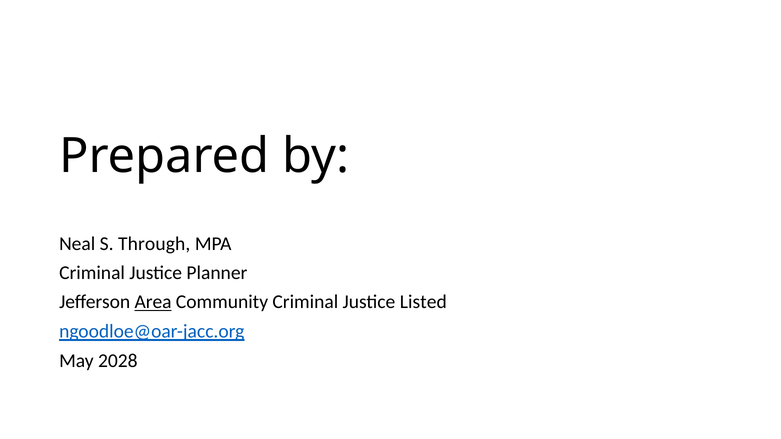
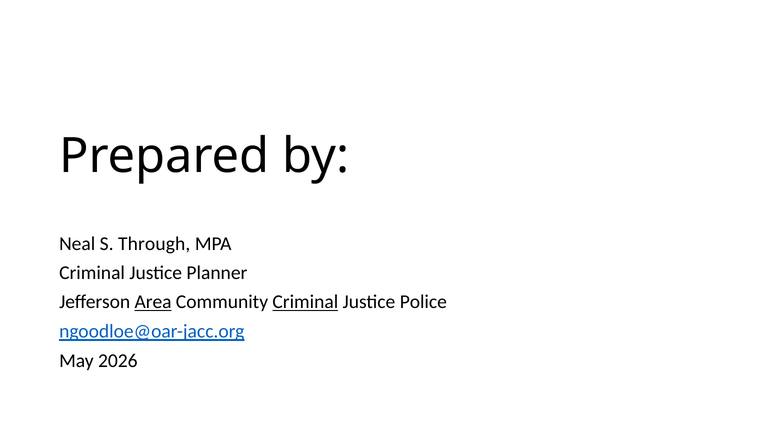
Criminal at (305, 302) underline: none -> present
Listed: Listed -> Police
2028: 2028 -> 2026
